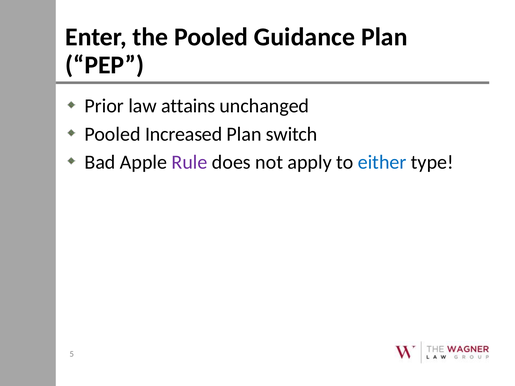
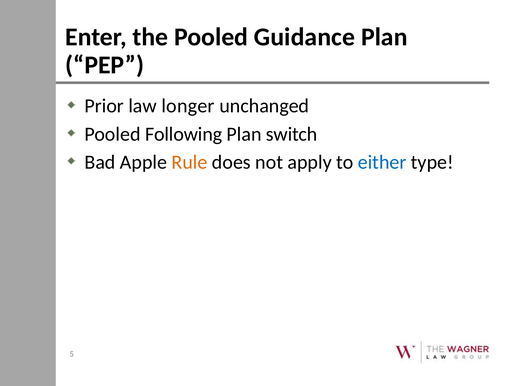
attains: attains -> longer
Increased: Increased -> Following
Rule colour: purple -> orange
